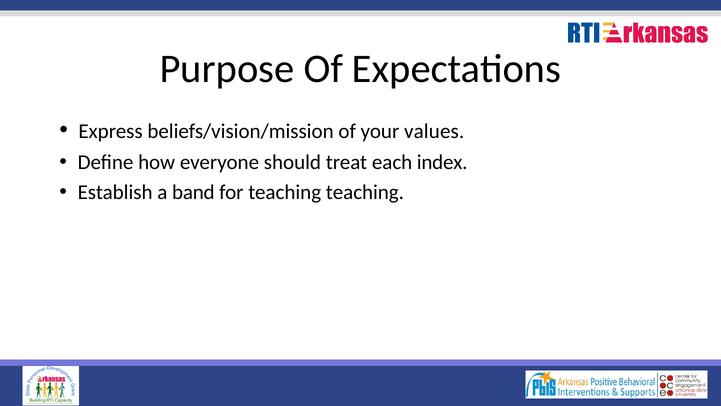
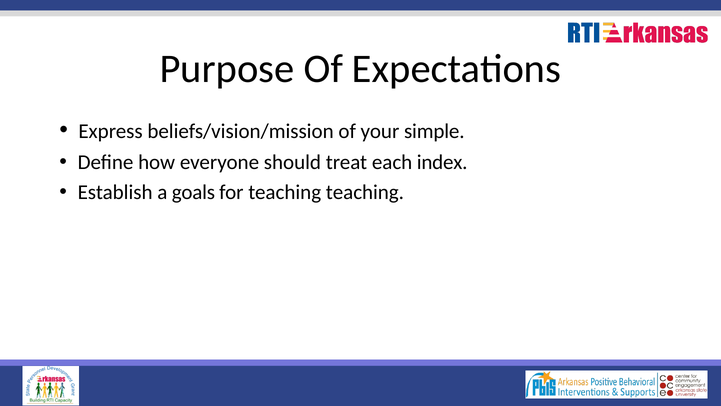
values: values -> simple
band: band -> goals
